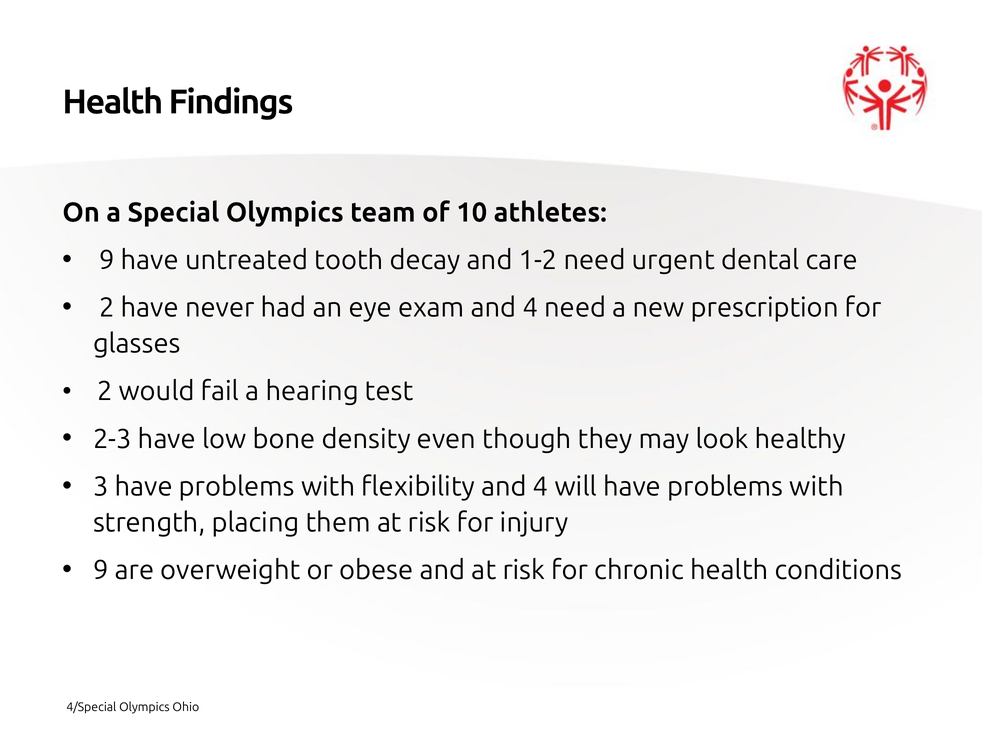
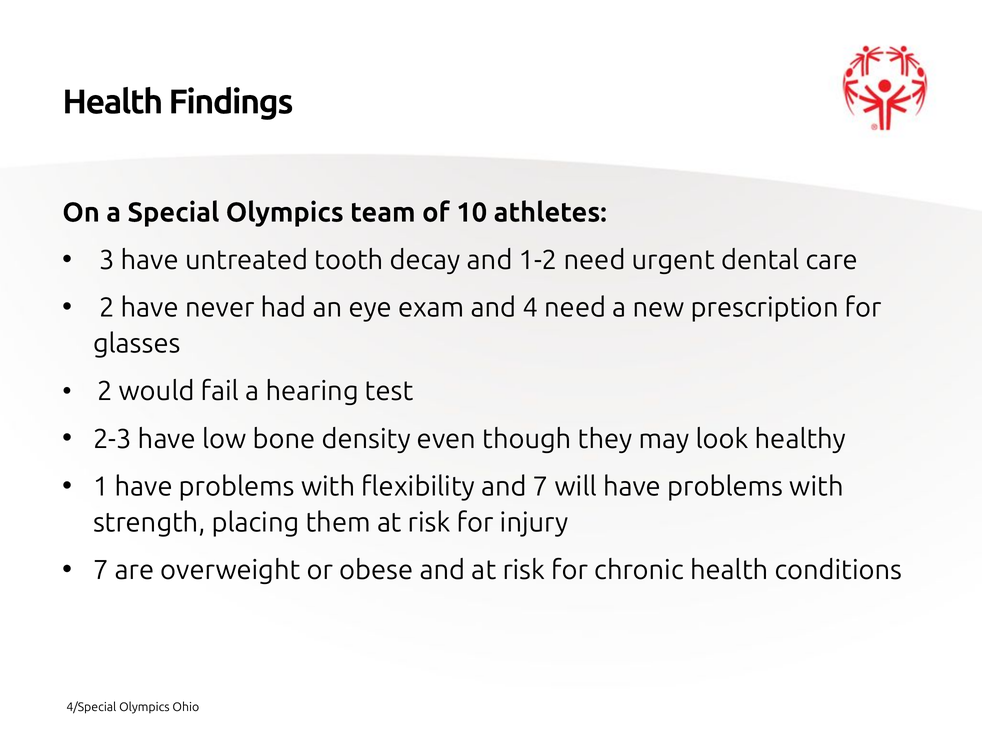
9 at (107, 260): 9 -> 3
3: 3 -> 1
flexibility and 4: 4 -> 7
9 at (101, 570): 9 -> 7
